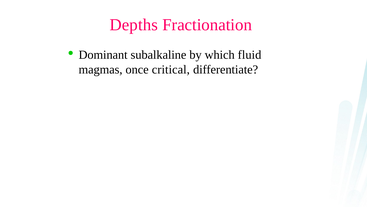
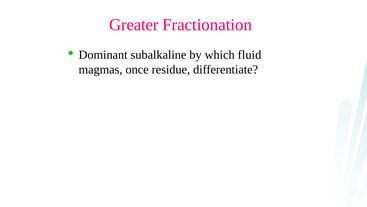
Depths: Depths -> Greater
critical: critical -> residue
